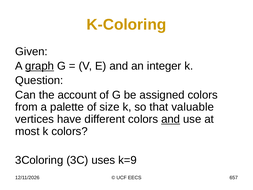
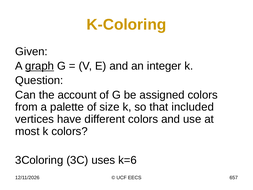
valuable: valuable -> included
and at (171, 119) underline: present -> none
k=9: k=9 -> k=6
